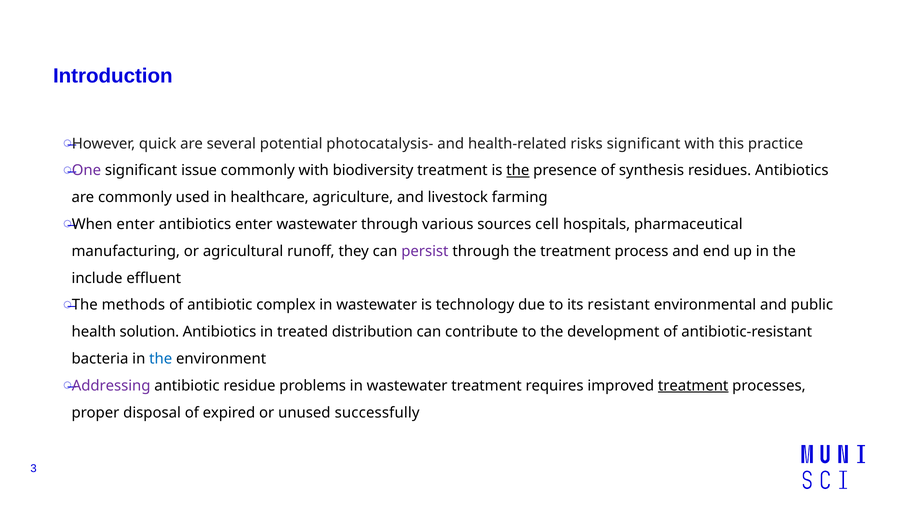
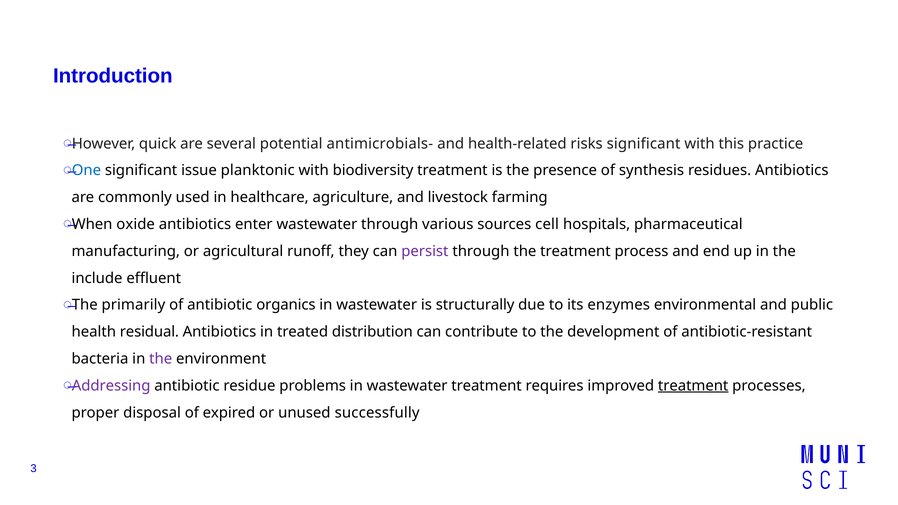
photocatalysis-: photocatalysis- -> antimicrobials-
One colour: purple -> blue
issue commonly: commonly -> planktonic
the at (518, 171) underline: present -> none
When enter: enter -> oxide
methods: methods -> primarily
complex: complex -> organics
technology: technology -> structurally
resistant: resistant -> enzymes
solution: solution -> residual
the at (161, 359) colour: blue -> purple
